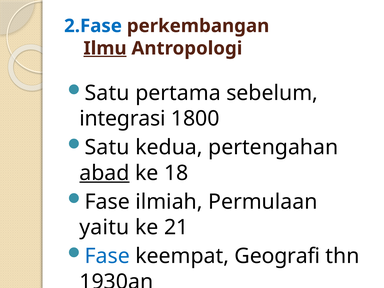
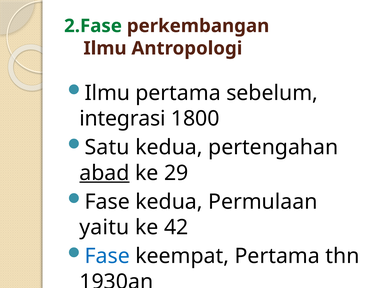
2.Fase colour: blue -> green
Ilmu at (105, 48) underline: present -> none
Satu at (107, 93): Satu -> Ilmu
18: 18 -> 29
Fase ilmiah: ilmiah -> kedua
21: 21 -> 42
keempat Geografi: Geografi -> Pertama
